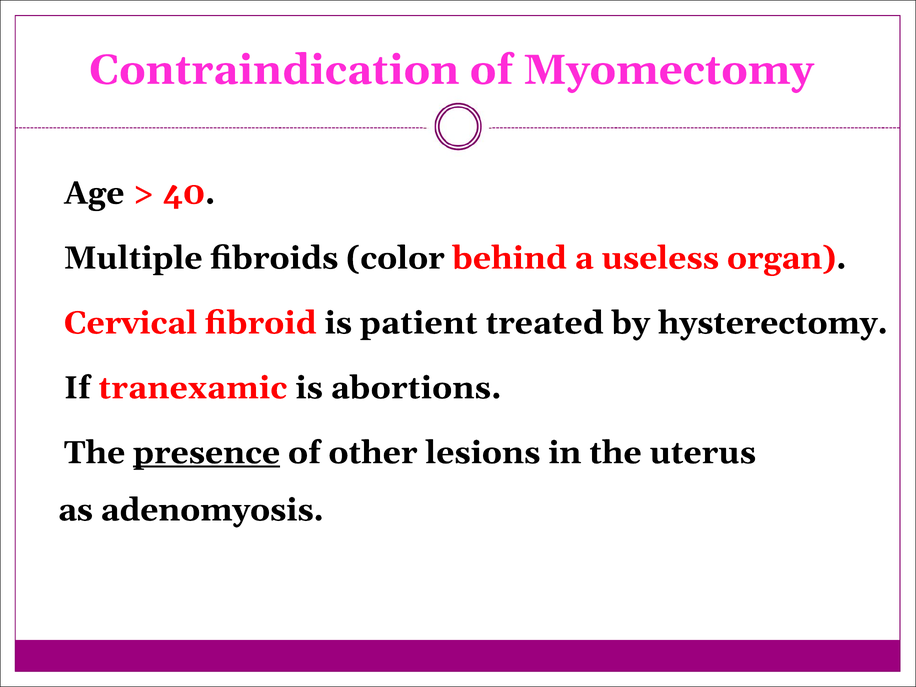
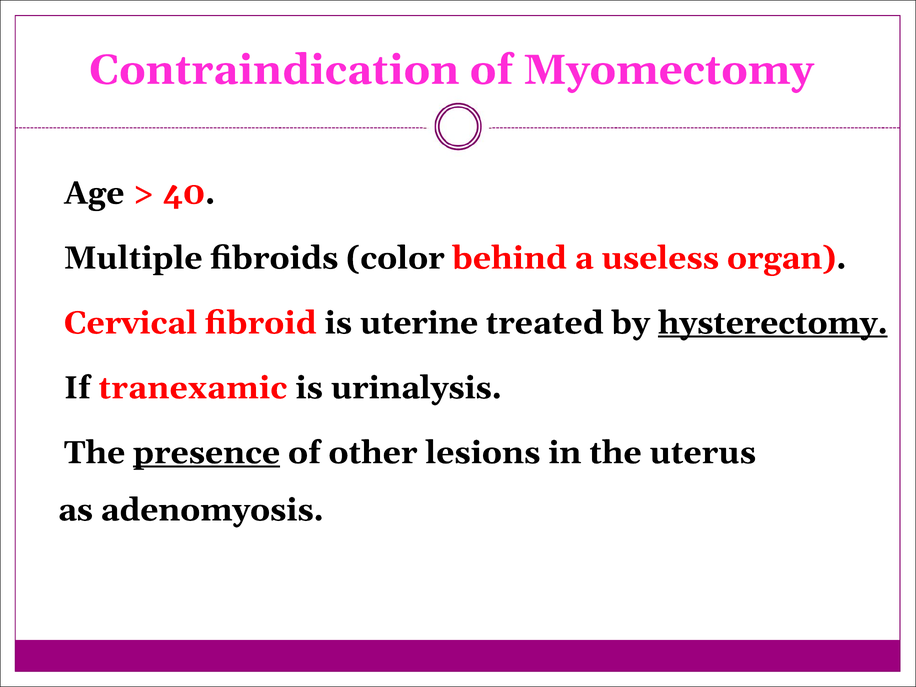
patient: patient -> uterine
hysterectomy underline: none -> present
abortions: abortions -> urinalysis
